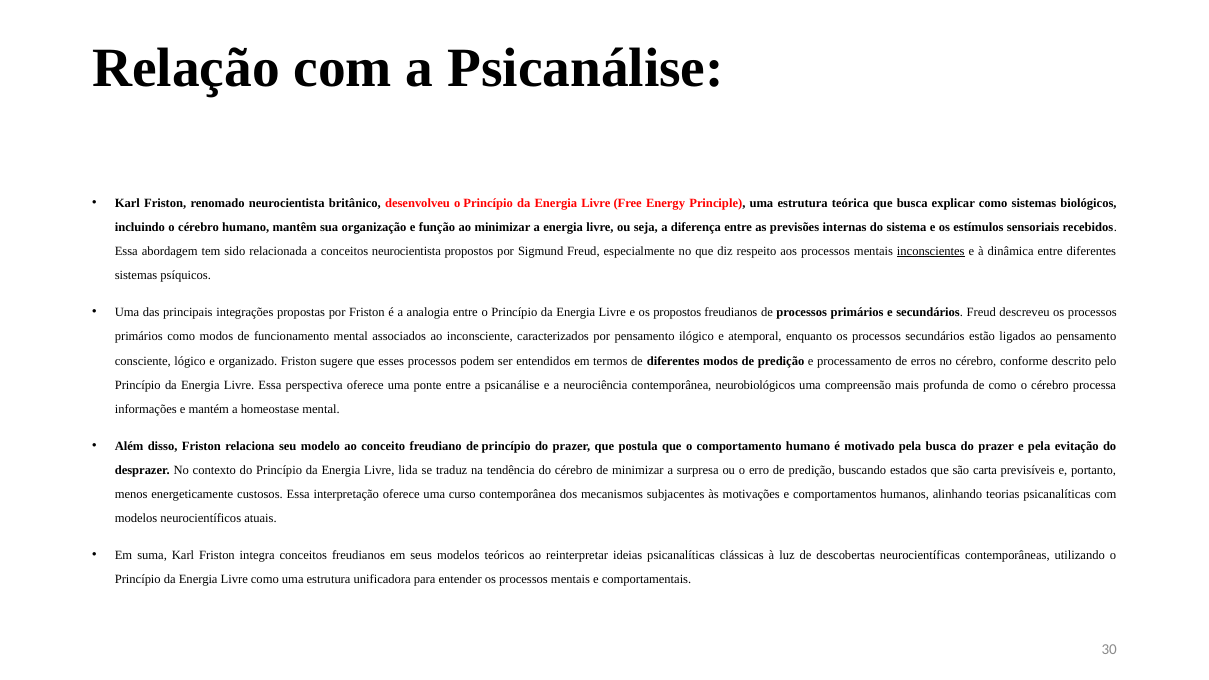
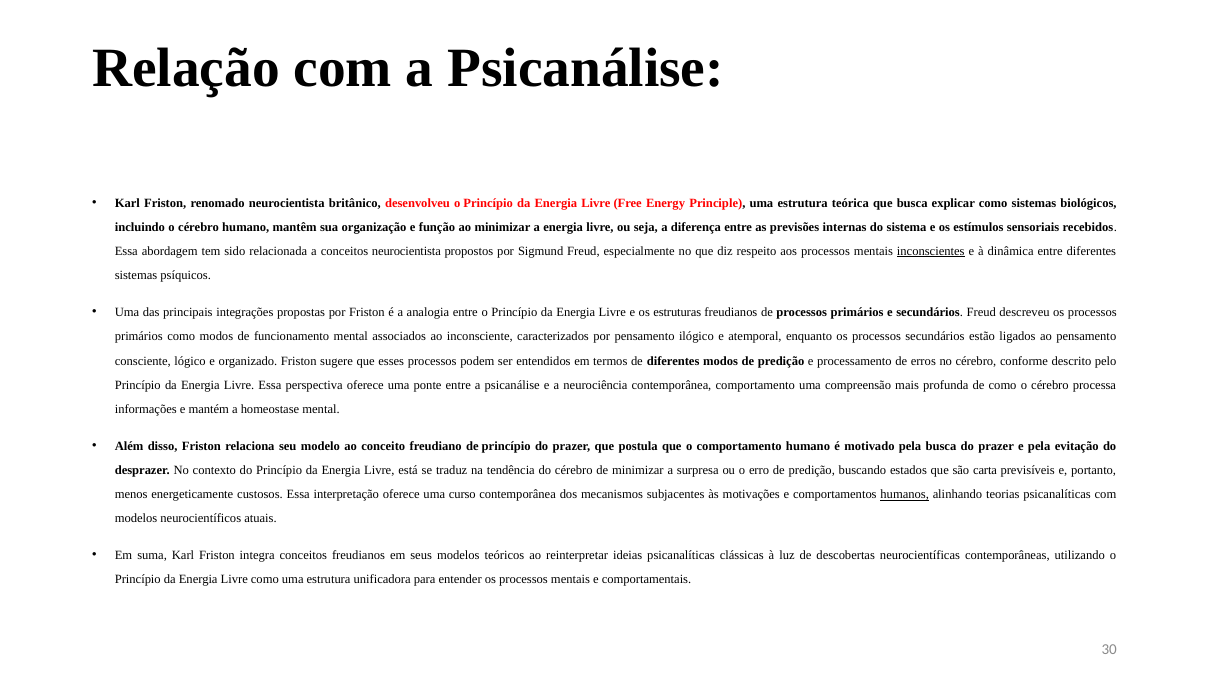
os propostos: propostos -> estruturas
contemporânea neurobiológicos: neurobiológicos -> comportamento
lida: lida -> está
humanos underline: none -> present
